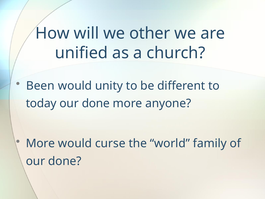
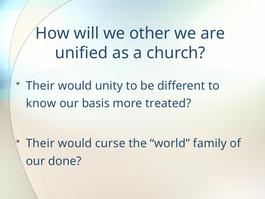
Been at (40, 86): Been -> Their
today: today -> know
done at (96, 103): done -> basis
anyone: anyone -> treated
More at (40, 143): More -> Their
